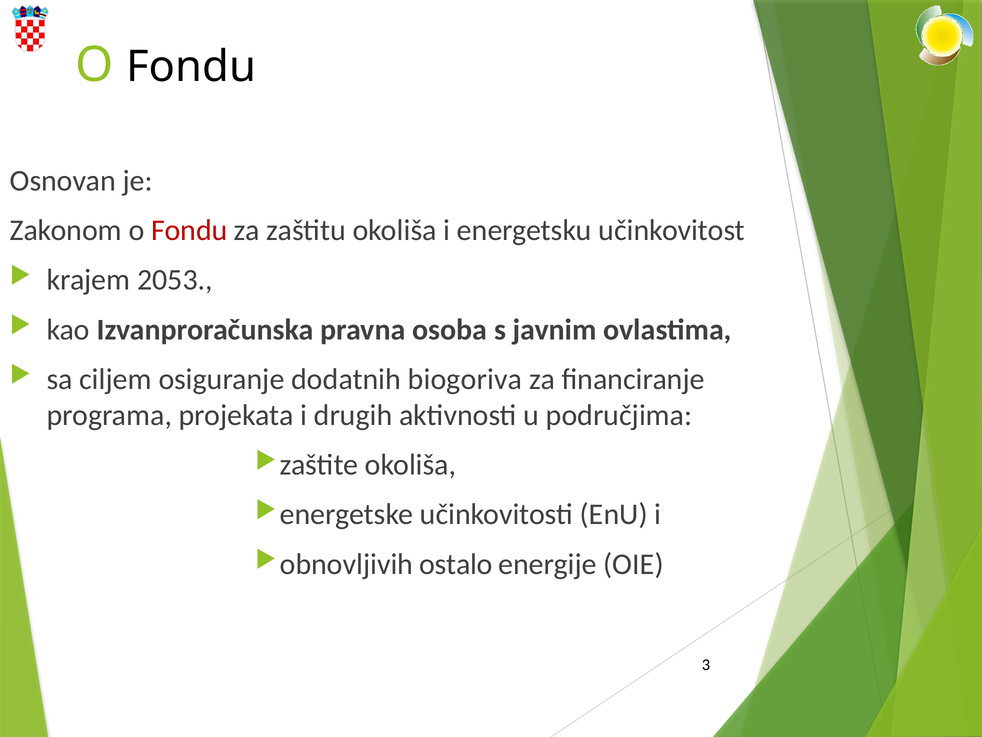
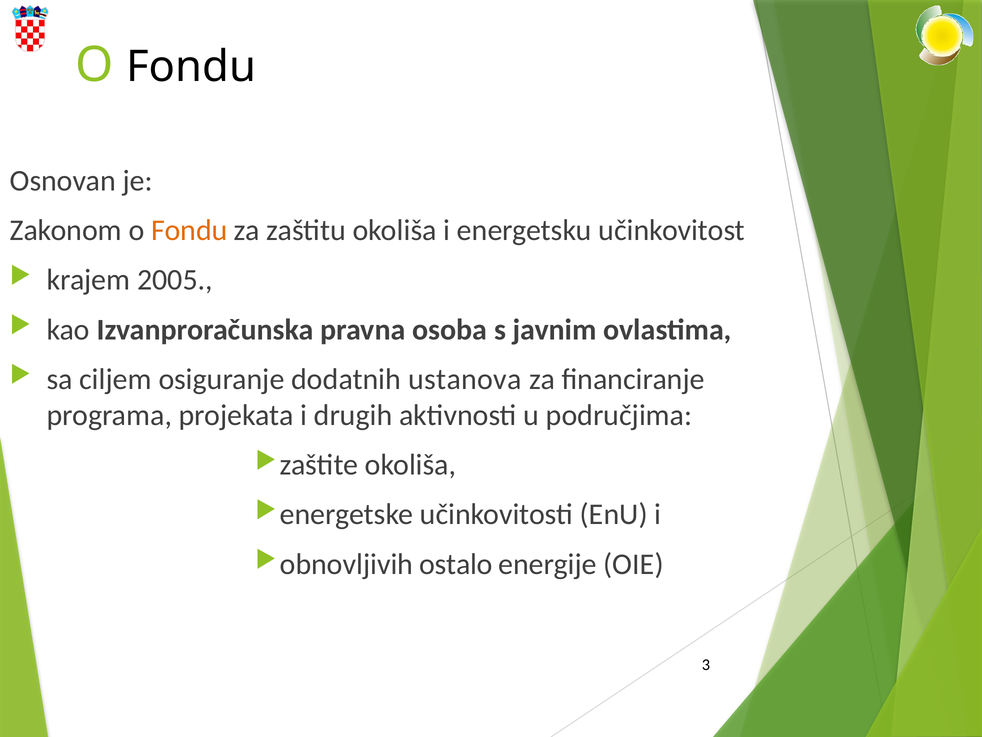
Fondu at (189, 230) colour: red -> orange
2053: 2053 -> 2005
biogoriva: biogoriva -> ustanova
